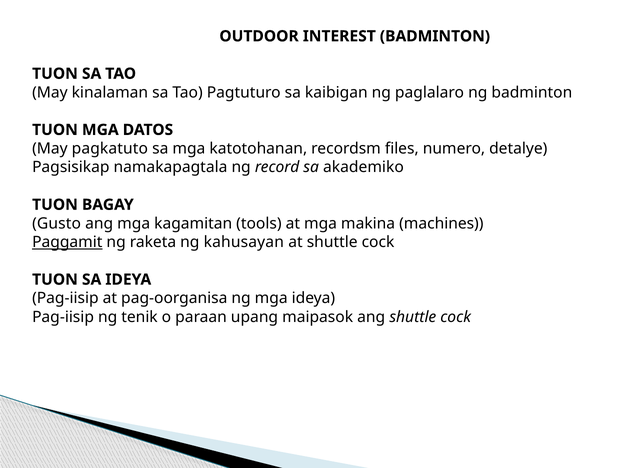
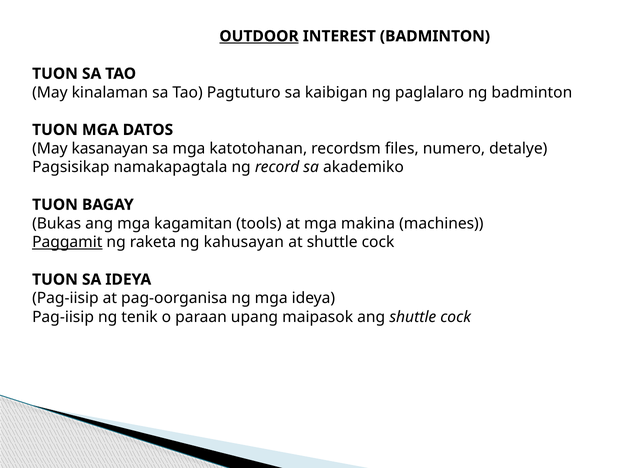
OUTDOOR underline: none -> present
pagkatuto: pagkatuto -> kasanayan
Gusto: Gusto -> Bukas
